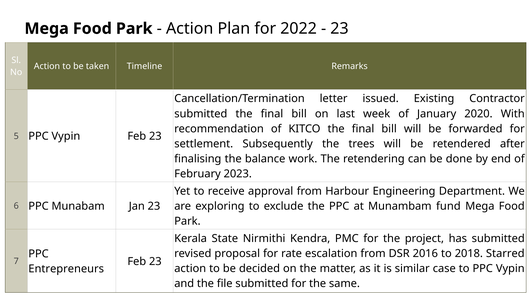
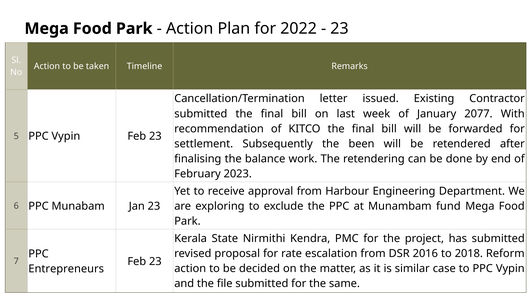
2020: 2020 -> 2077
trees: trees -> been
Starred: Starred -> Reform
